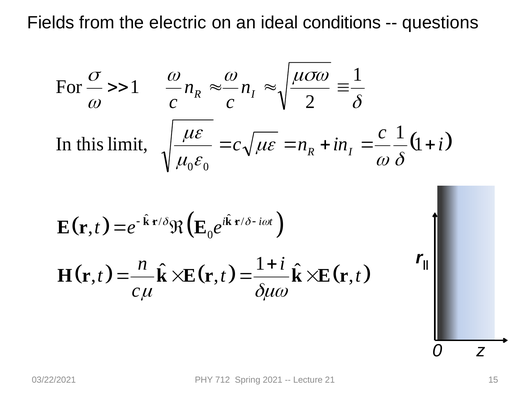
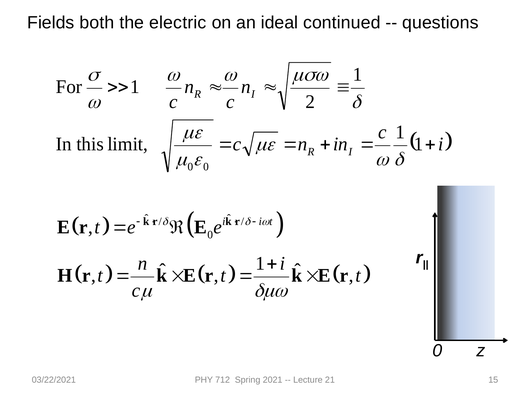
from: from -> both
conditions: conditions -> continued
